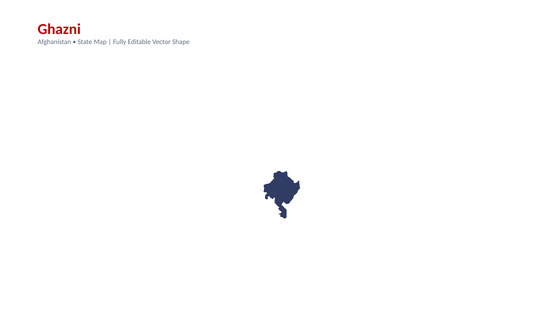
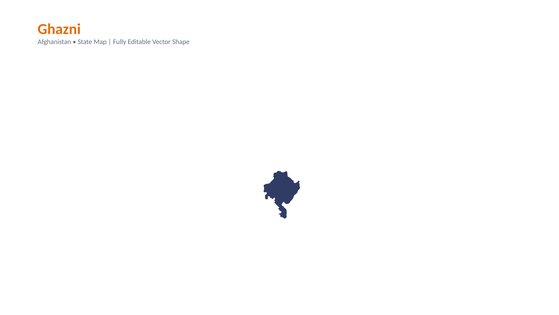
Ghazni colour: red -> orange
